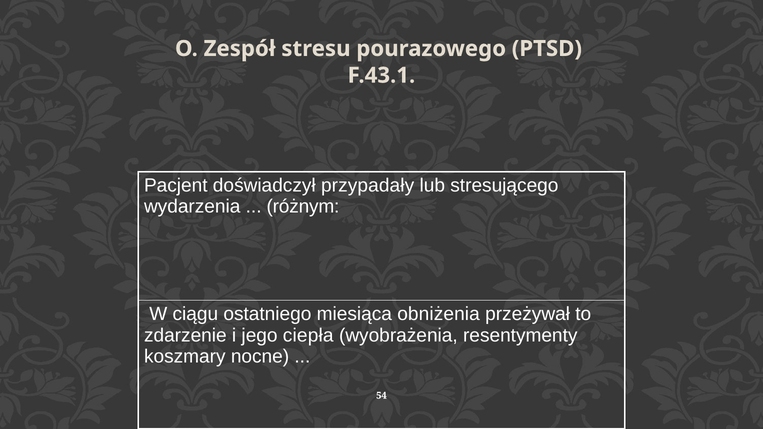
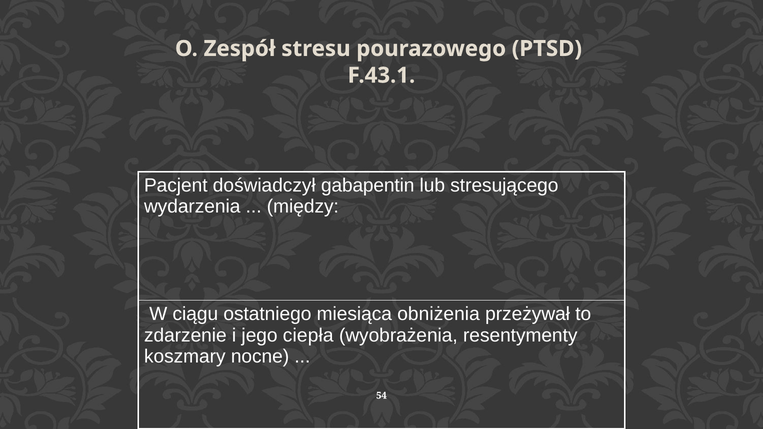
przypadały: przypadały -> gabapentin
różnym: różnym -> między
